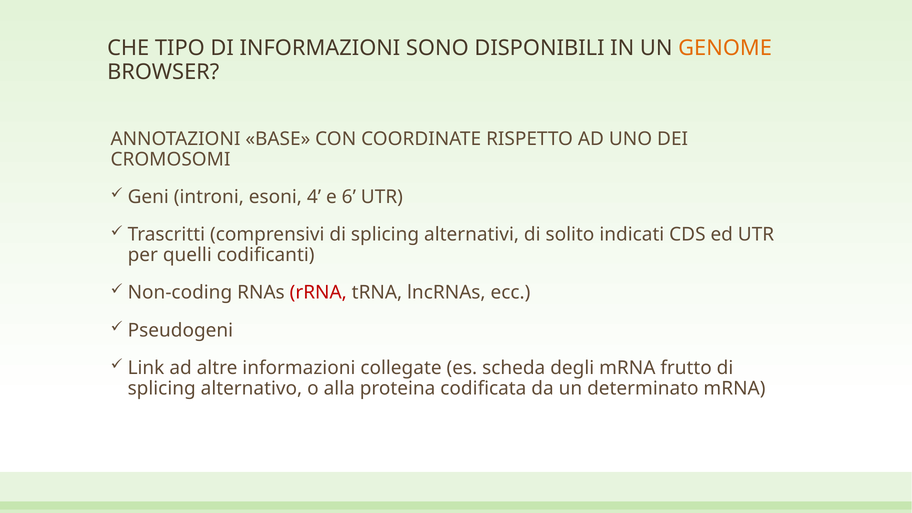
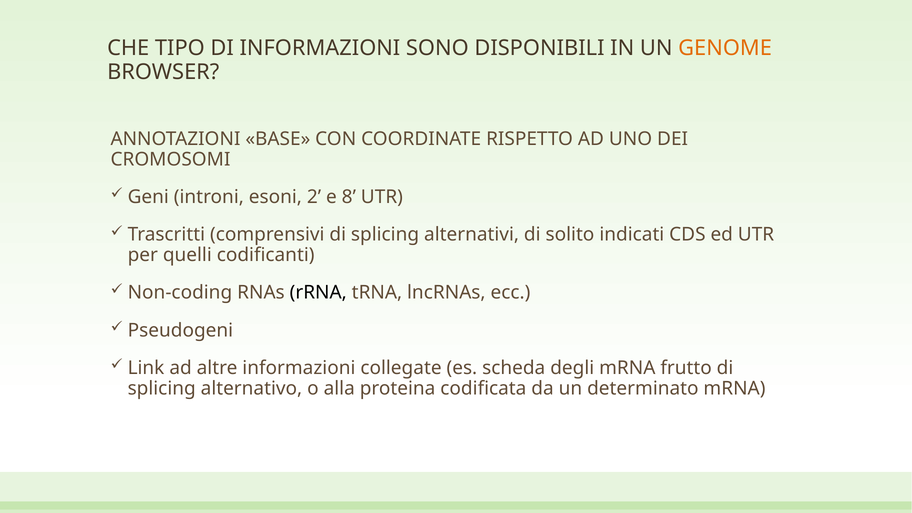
4: 4 -> 2
6: 6 -> 8
rRNA colour: red -> black
